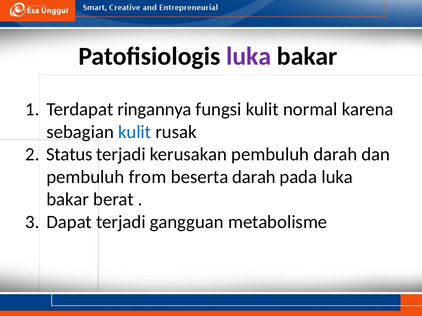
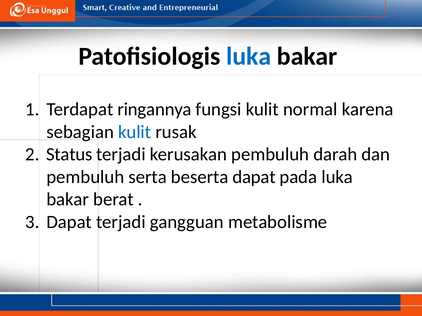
luka at (249, 56) colour: purple -> blue
from: from -> serta
beserta darah: darah -> dapat
